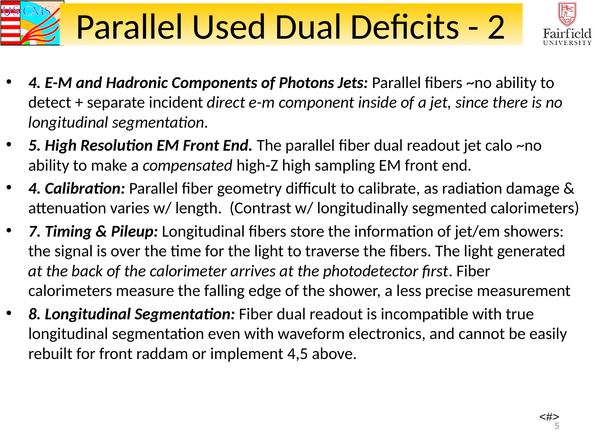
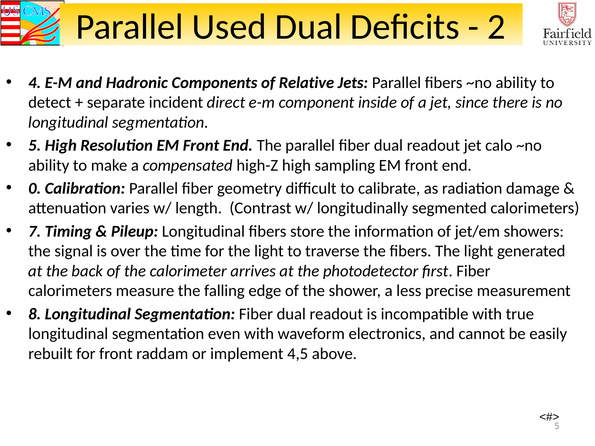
Photons: Photons -> Relative
4 at (35, 188): 4 -> 0
